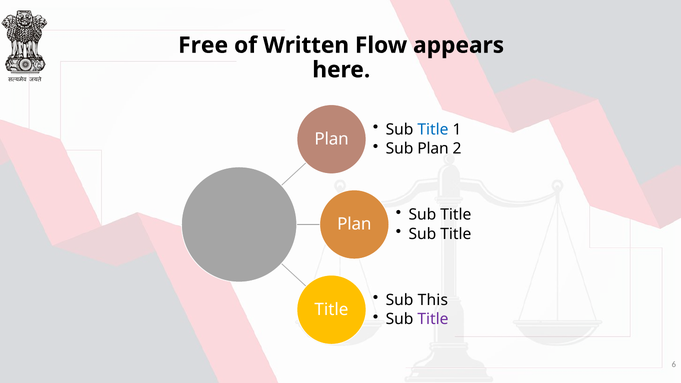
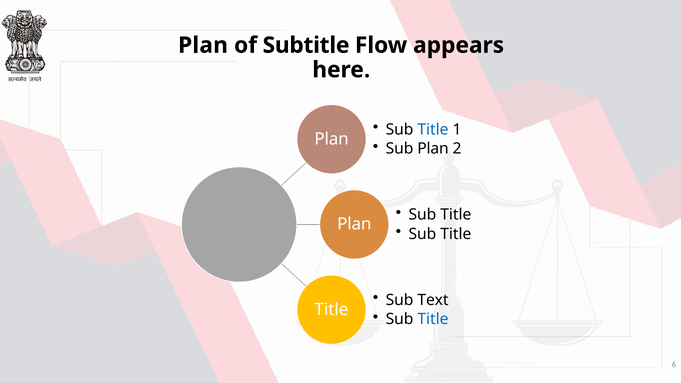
Free at (203, 45): Free -> Plan
Written: Written -> Subtitle
This: This -> Text
Title at (433, 319) colour: purple -> blue
